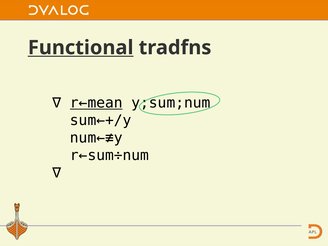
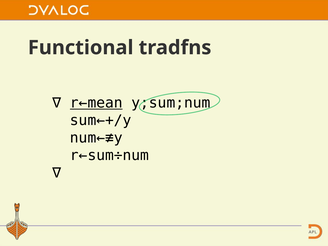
Functional underline: present -> none
